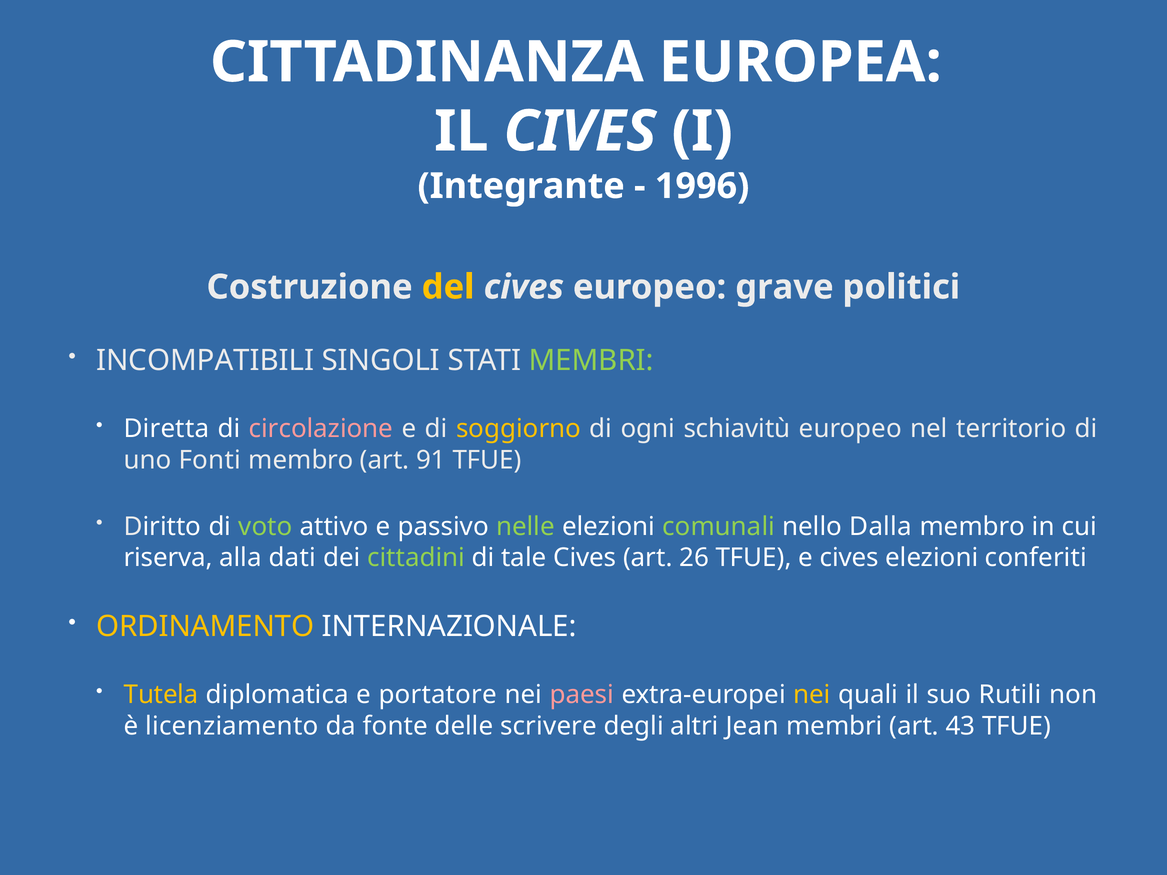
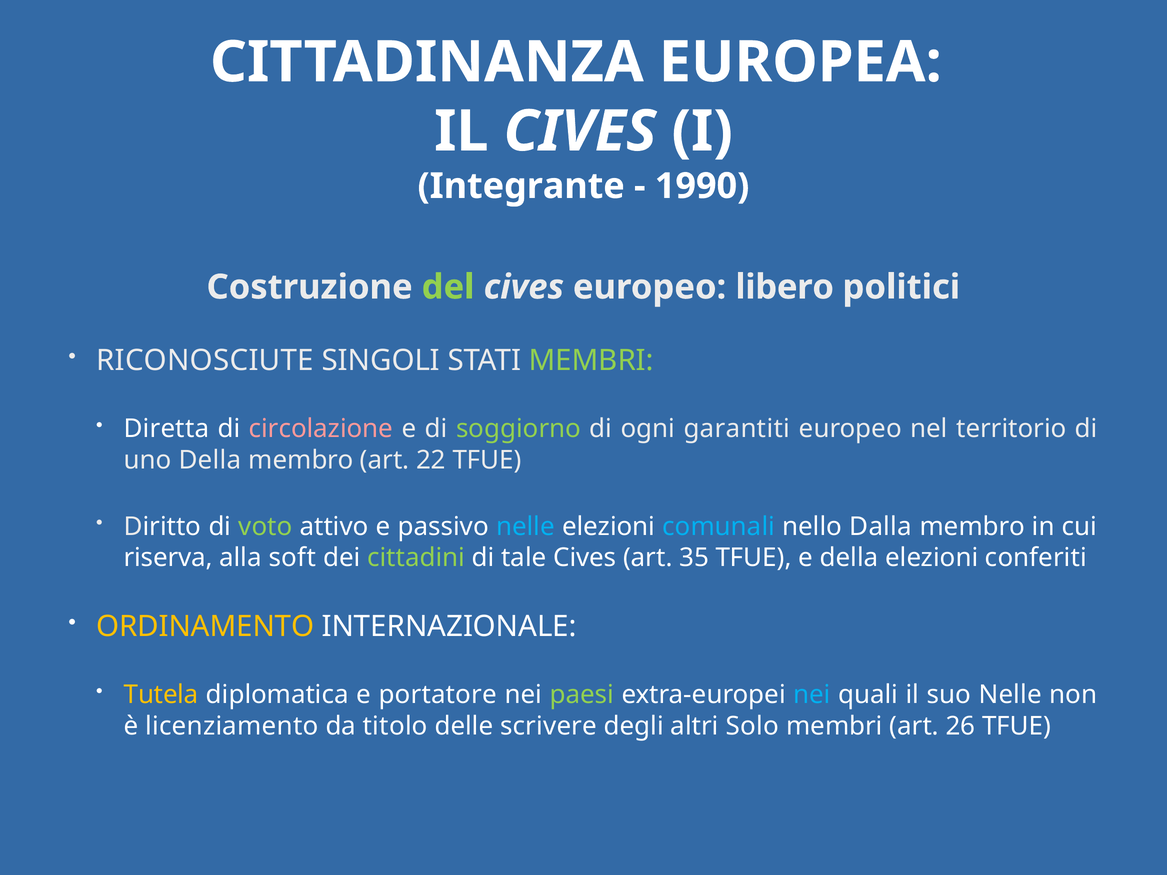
1996: 1996 -> 1990
del colour: yellow -> light green
grave: grave -> libero
INCOMPATIBILI: INCOMPATIBILI -> RICONOSCIUTE
soggiorno colour: yellow -> light green
schiavitù: schiavitù -> garantiti
uno Fonti: Fonti -> Della
91: 91 -> 22
nelle at (525, 527) colour: light green -> light blue
comunali colour: light green -> light blue
dati: dati -> soft
26: 26 -> 35
e cives: cives -> della
paesi colour: pink -> light green
nei at (812, 695) colour: yellow -> light blue
suo Rutili: Rutili -> Nelle
fonte: fonte -> titolo
Jean: Jean -> Solo
43: 43 -> 26
